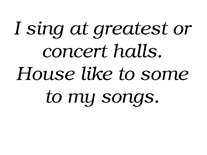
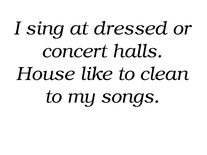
greatest: greatest -> dressed
some: some -> clean
